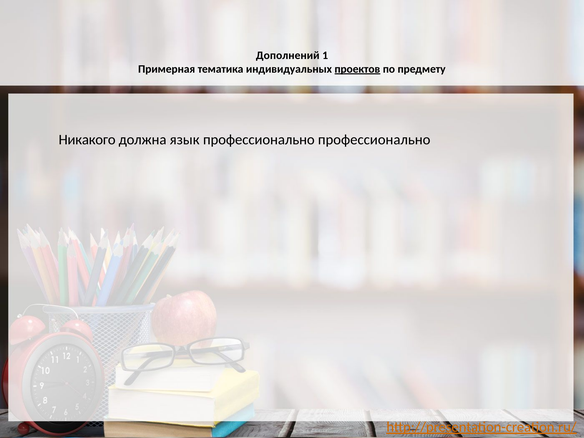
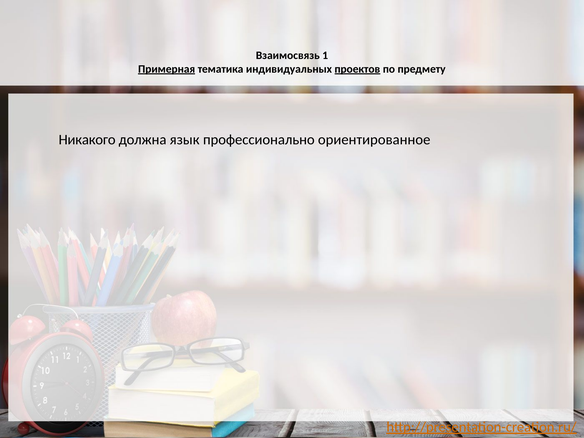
Дополнений: Дополнений -> Взаимосвязь
Примерная underline: none -> present
профессионально профессионально: профессионально -> ориентированное
